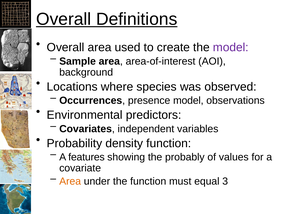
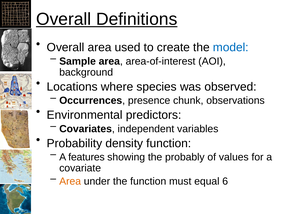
model at (231, 47) colour: purple -> blue
presence model: model -> chunk
3: 3 -> 6
